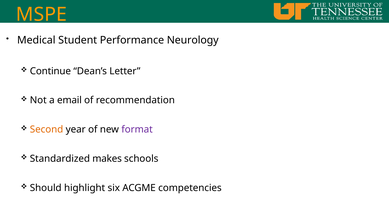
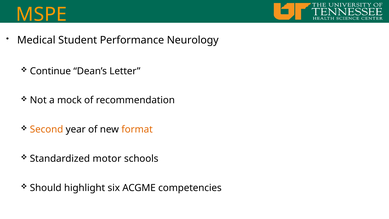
email: email -> mock
format colour: purple -> orange
makes: makes -> motor
